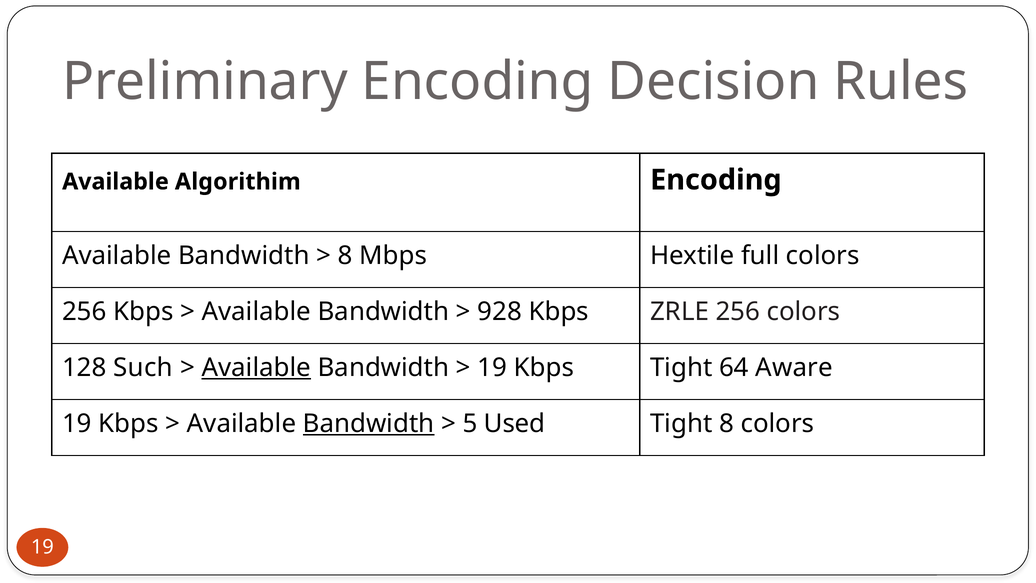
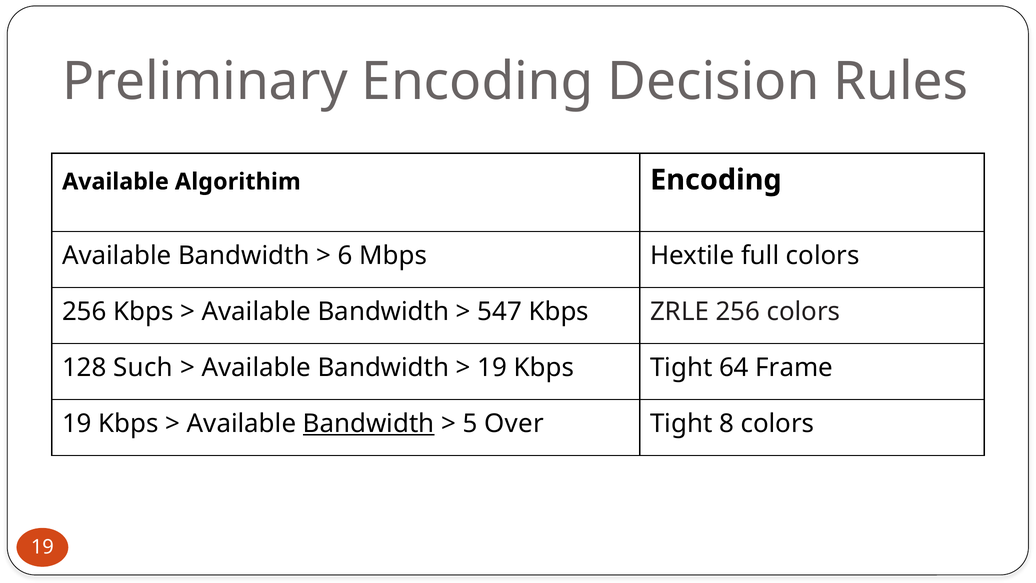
8 at (345, 256): 8 -> 6
928: 928 -> 547
Available at (256, 368) underline: present -> none
Aware: Aware -> Frame
Used: Used -> Over
